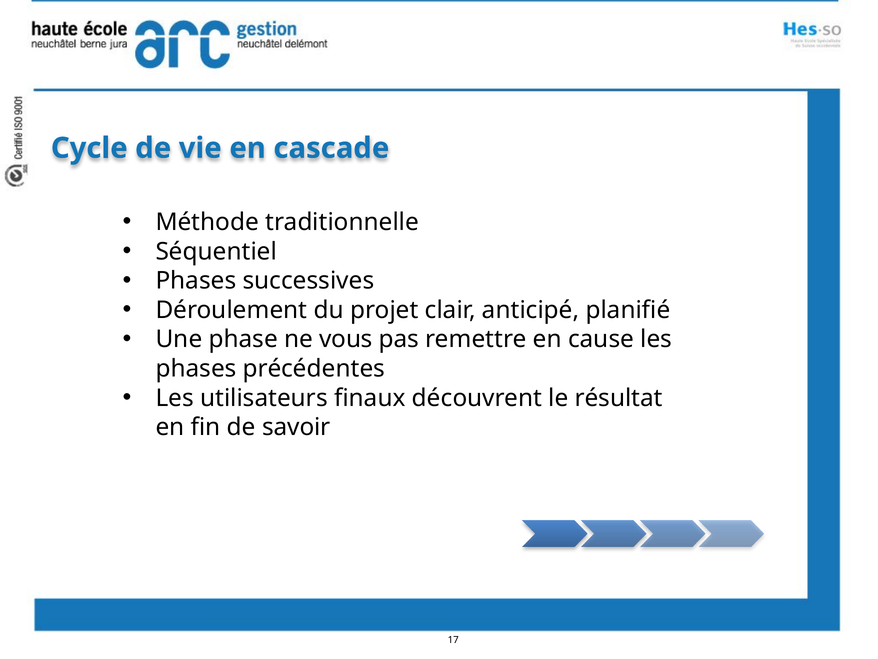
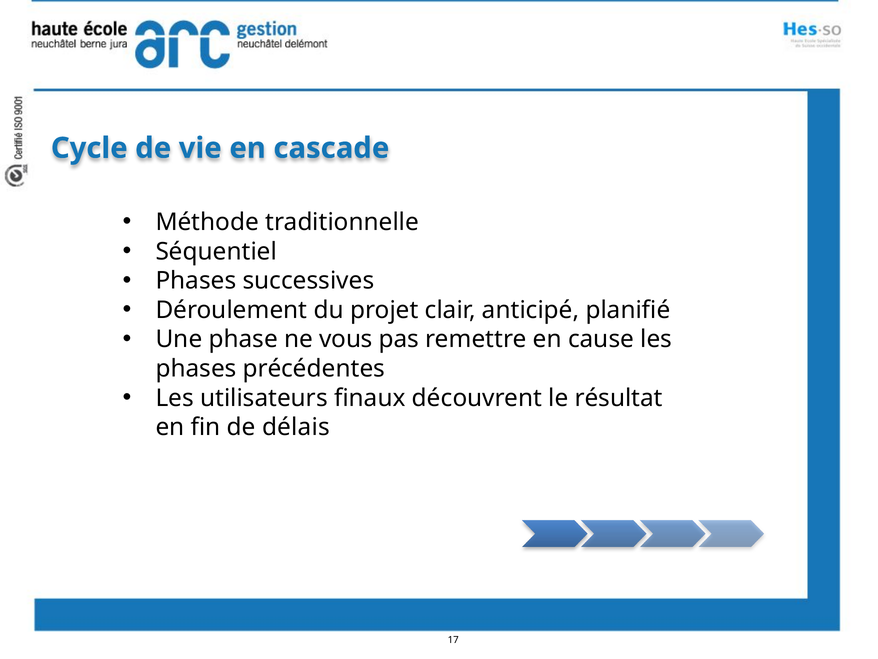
savoir: savoir -> délais
